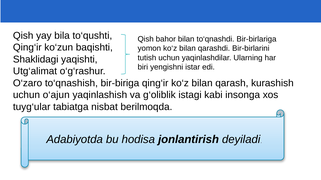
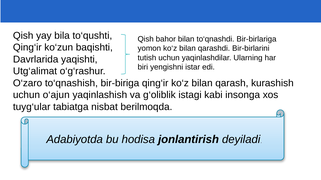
Shaklidagi: Shaklidagi -> Davrlarida
